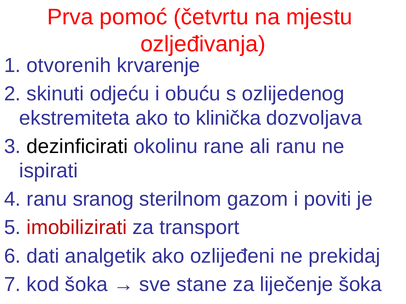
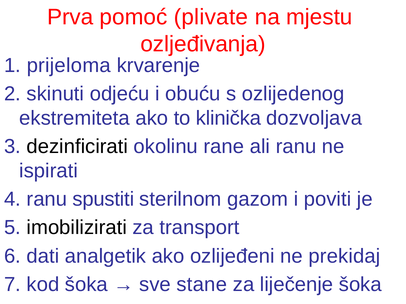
četvrtu: četvrtu -> plivate
otvorenih: otvorenih -> prijeloma
sranog: sranog -> spustiti
imobilizirati colour: red -> black
